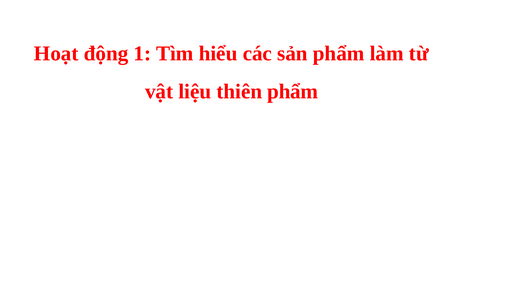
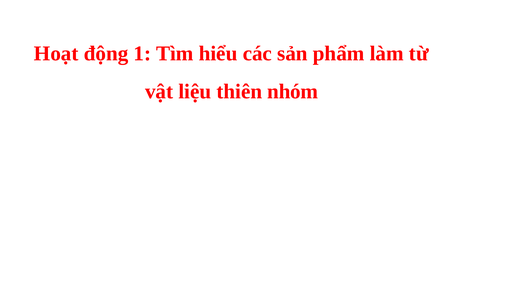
thiên phẩm: phẩm -> nhóm
